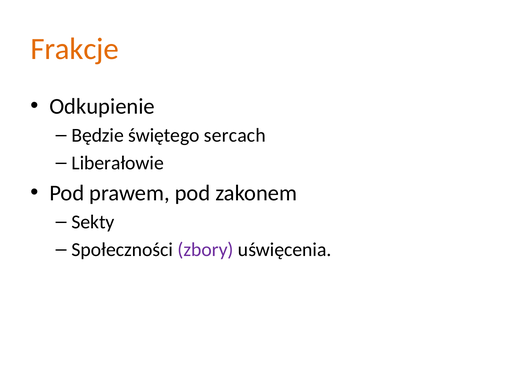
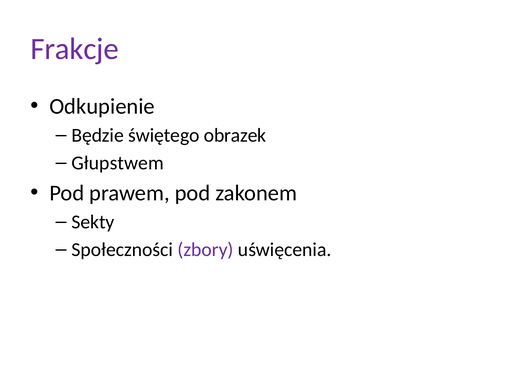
Frakcje colour: orange -> purple
sercach: sercach -> obrazek
Liberałowie: Liberałowie -> Głupstwem
